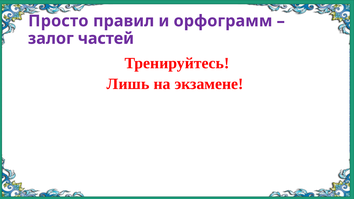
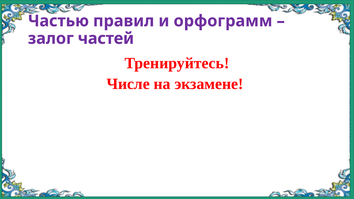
Просто: Просто -> Частью
Лишь: Лишь -> Числе
